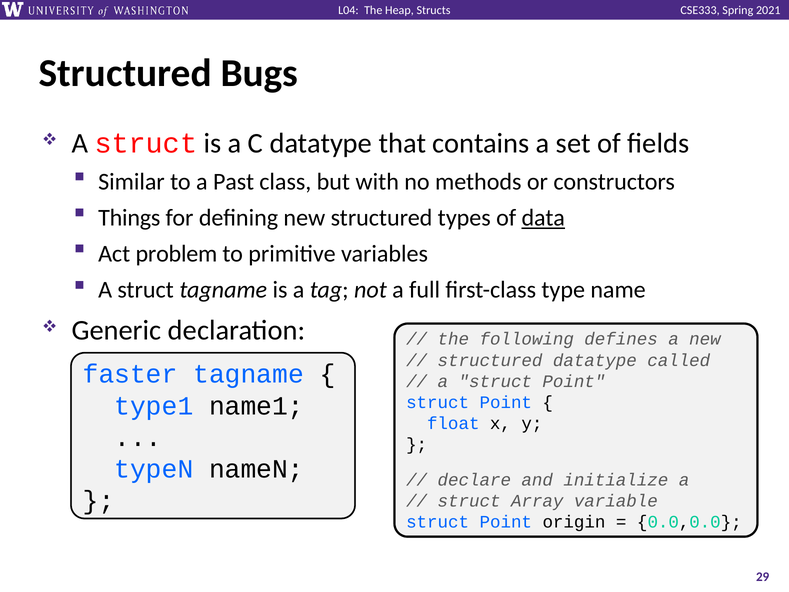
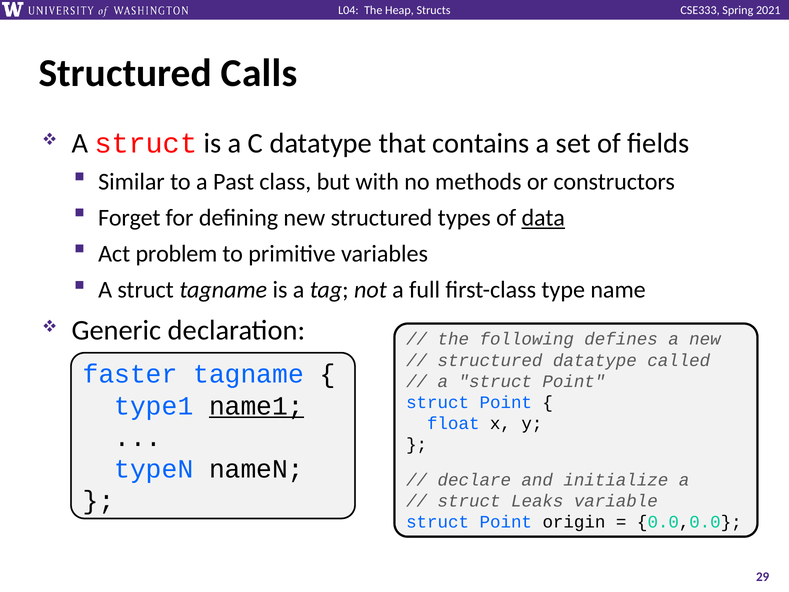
Bugs: Bugs -> Calls
Things: Things -> Forget
name1 underline: none -> present
Array: Array -> Leaks
